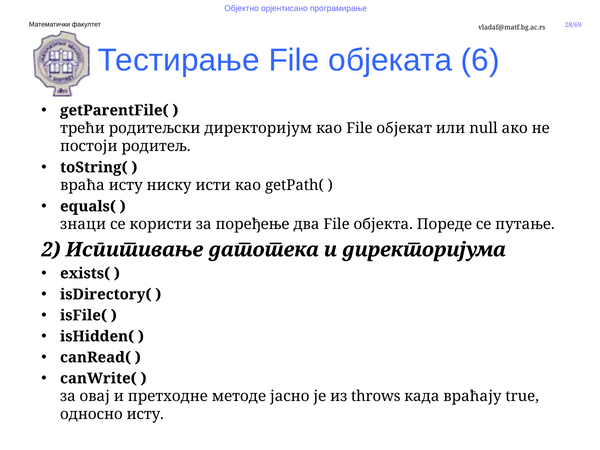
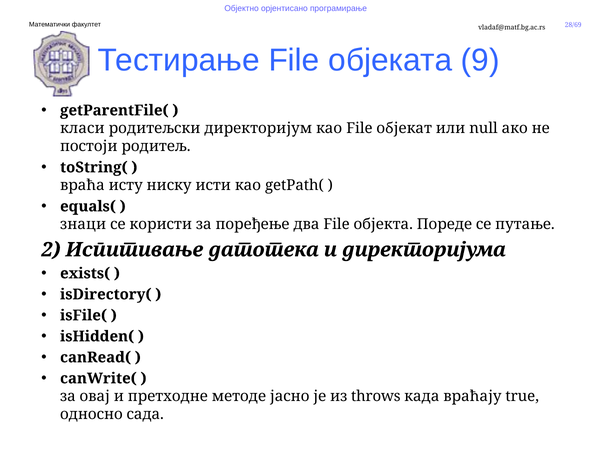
6: 6 -> 9
трећи: трећи -> класи
односно исту: исту -> сада
